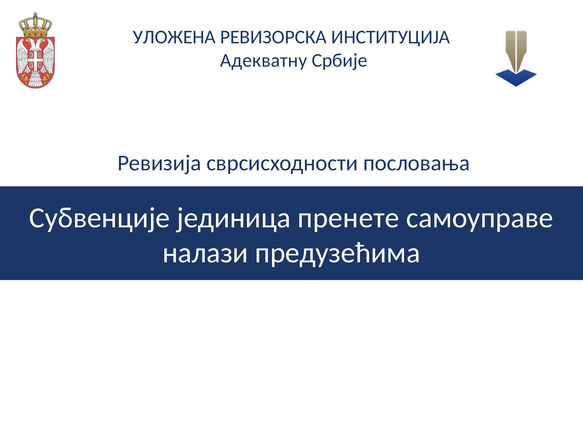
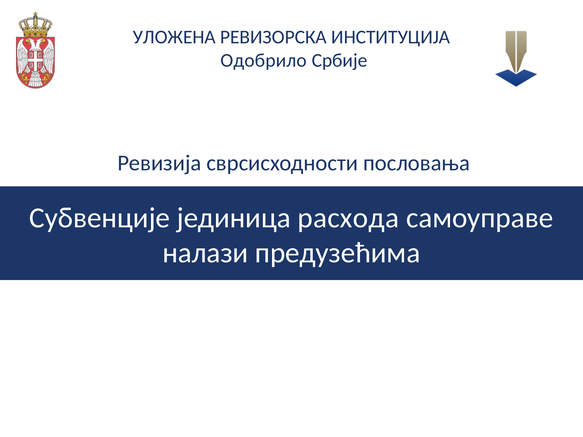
Адекватну: Адекватну -> Одобрило
пренете: пренете -> расхода
